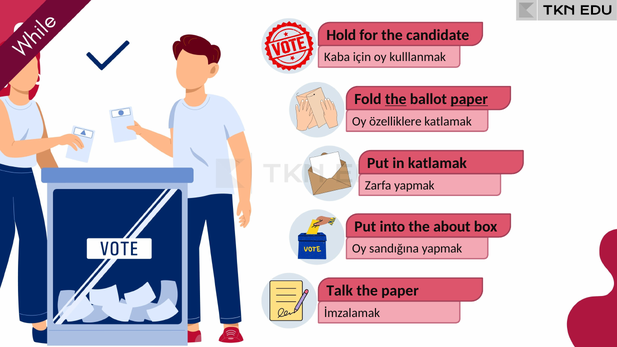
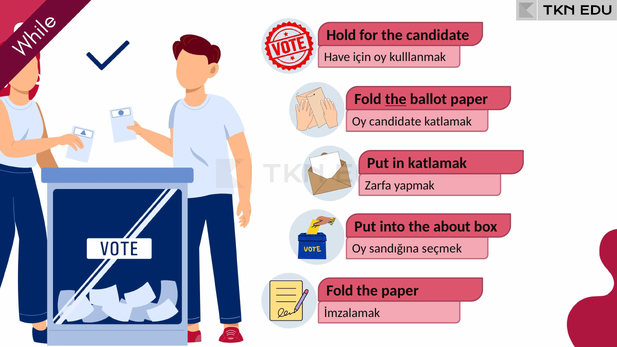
Kaba: Kaba -> Have
paper at (469, 99) underline: present -> none
Oy özelliklere: özelliklere -> candidate
sandığına yapmak: yapmak -> seçmek
Talk at (340, 291): Talk -> Fold
